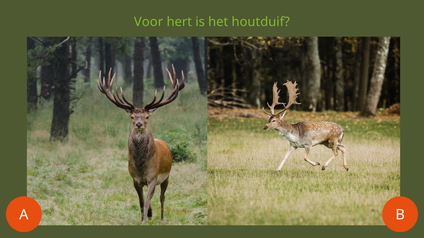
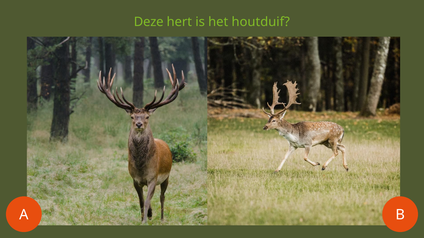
Voor: Voor -> Deze
